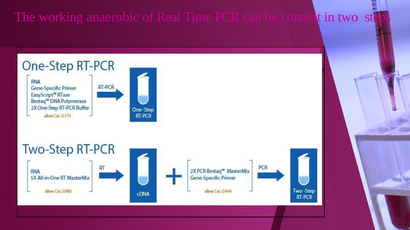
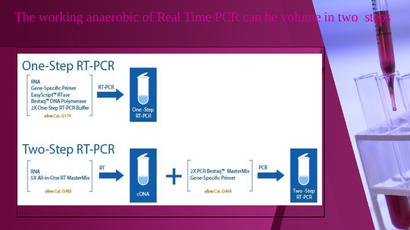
content: content -> volume
